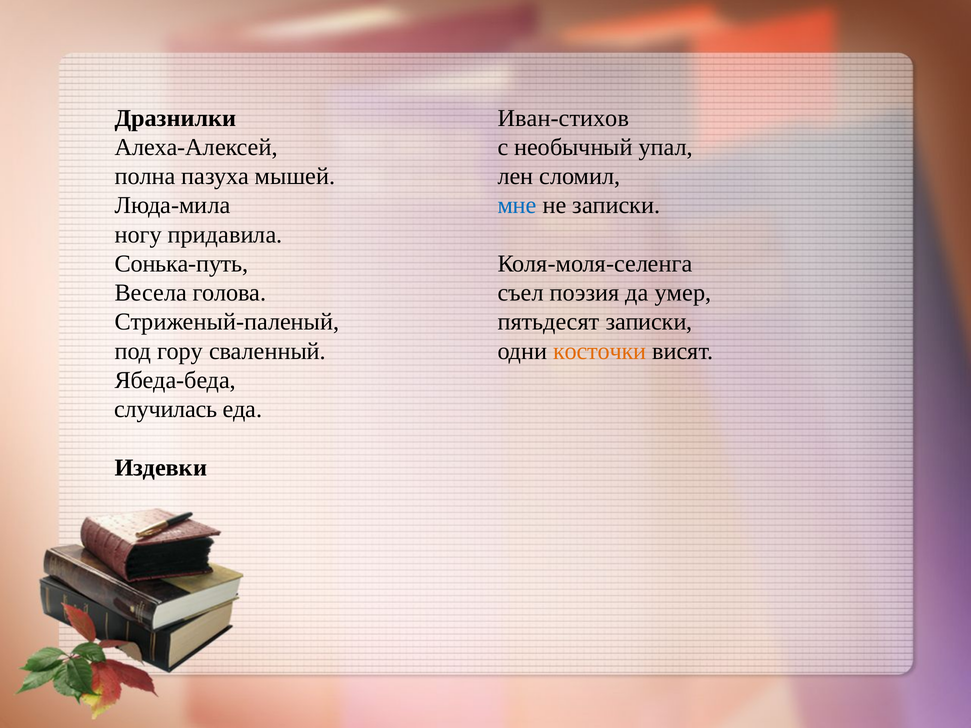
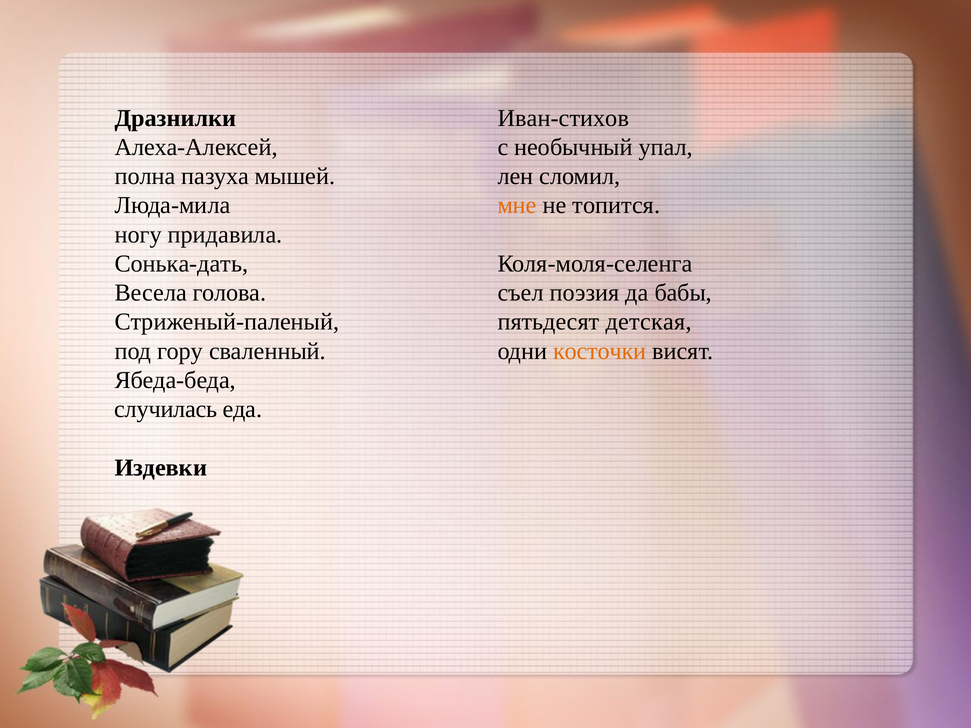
мне colour: blue -> orange
не записки: записки -> топится
Сонька-путь: Сонька-путь -> Сонька-дать
умер: умер -> бабы
пятьдесят записки: записки -> детская
